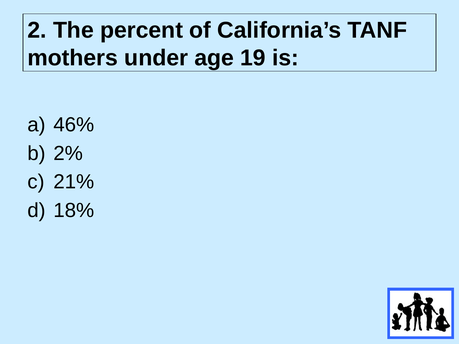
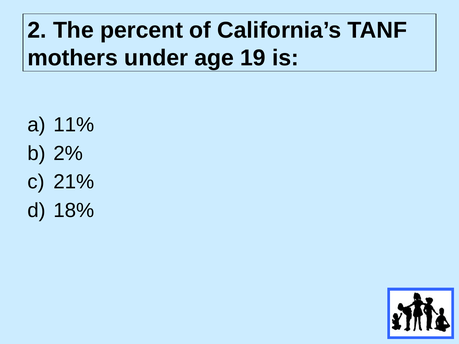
46%: 46% -> 11%
